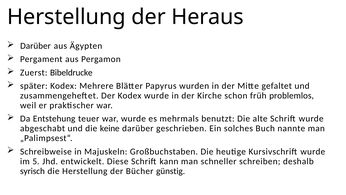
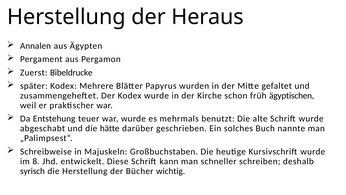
Darüber at (36, 46): Darüber -> Annalen
problemlos: problemlos -> ägyptischen
keine: keine -> hätte
5: 5 -> 8
günstig: günstig -> wichtig
